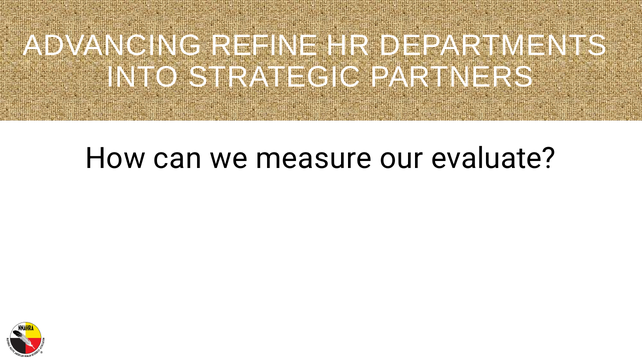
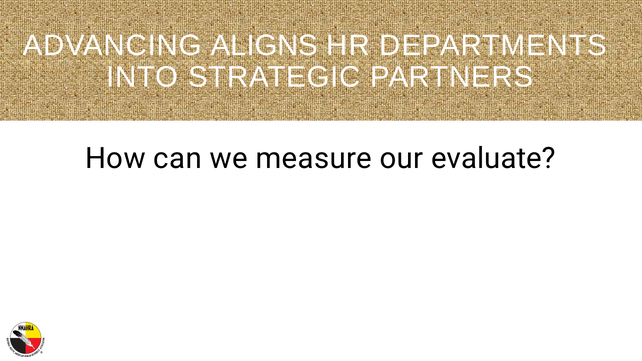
REFINE: REFINE -> ALIGNS
